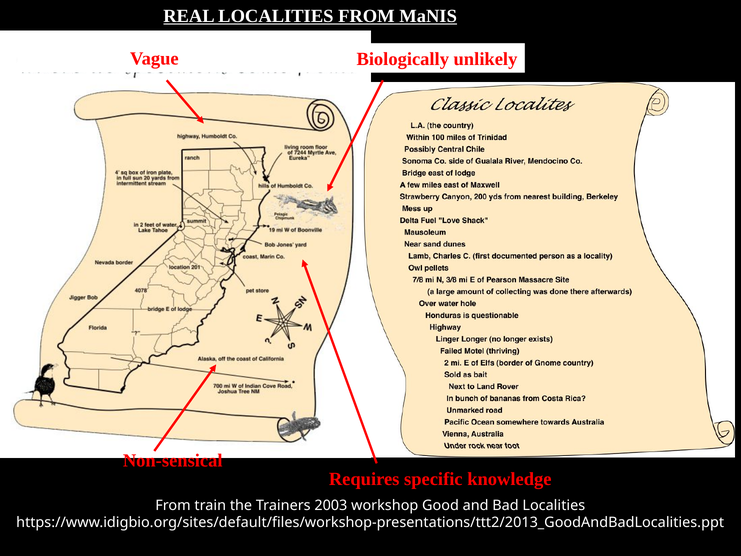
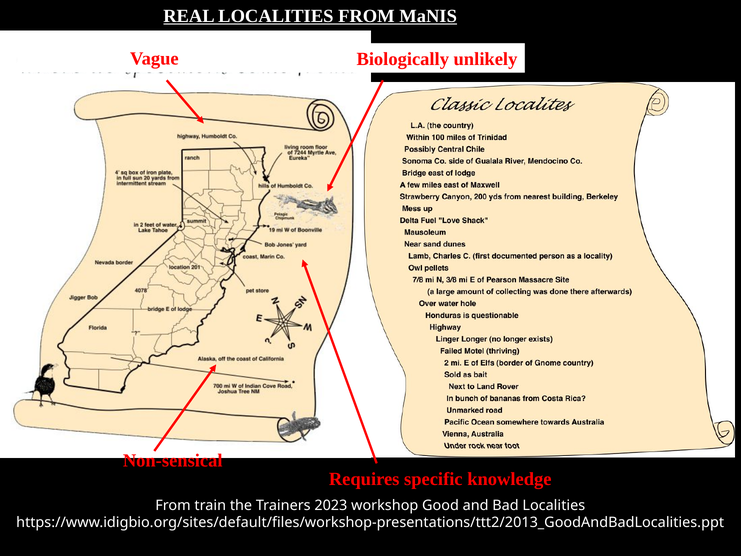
2003: 2003 -> 2023
